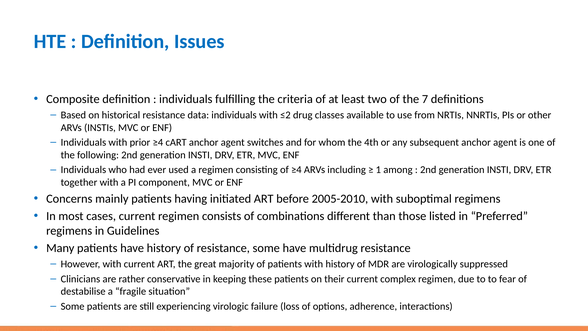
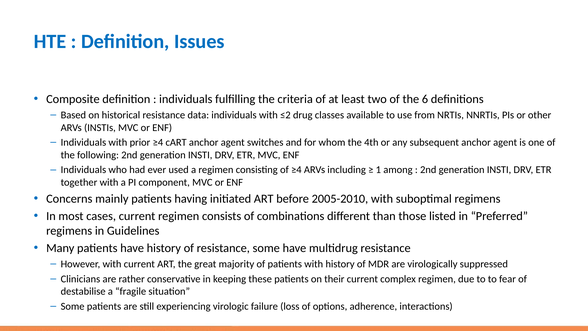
7: 7 -> 6
